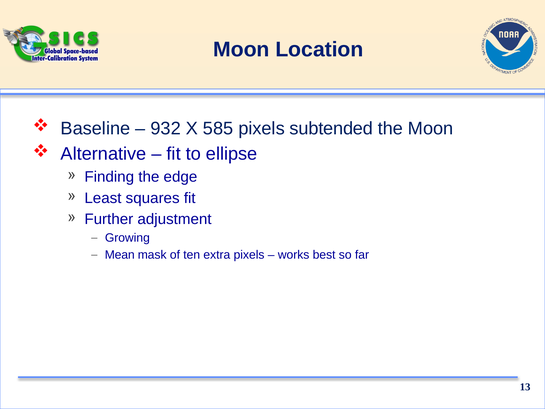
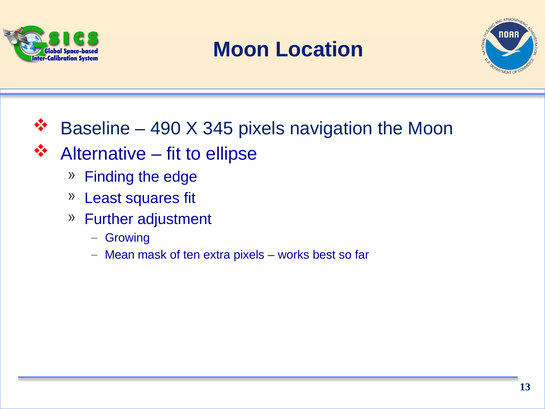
932: 932 -> 490
585: 585 -> 345
subtended: subtended -> navigation
